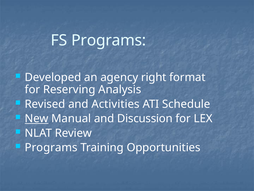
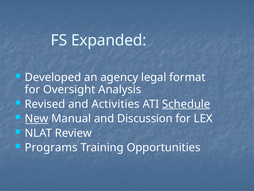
FS Programs: Programs -> Expanded
right: right -> legal
Reserving: Reserving -> Oversight
Schedule underline: none -> present
